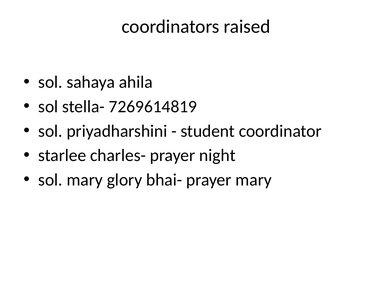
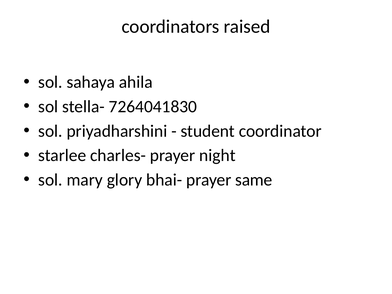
7269614819: 7269614819 -> 7264041830
prayer mary: mary -> same
